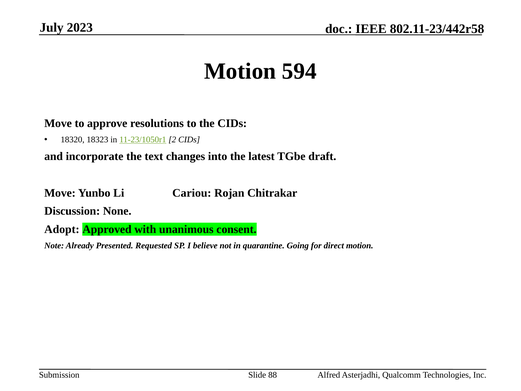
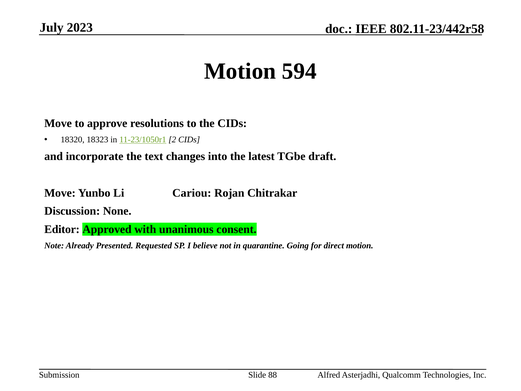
Adopt: Adopt -> Editor
